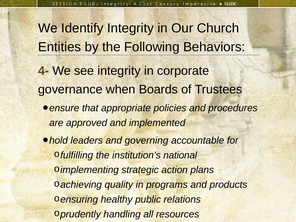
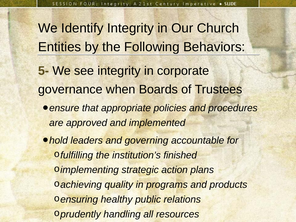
4-: 4- -> 5-
national: national -> finished
